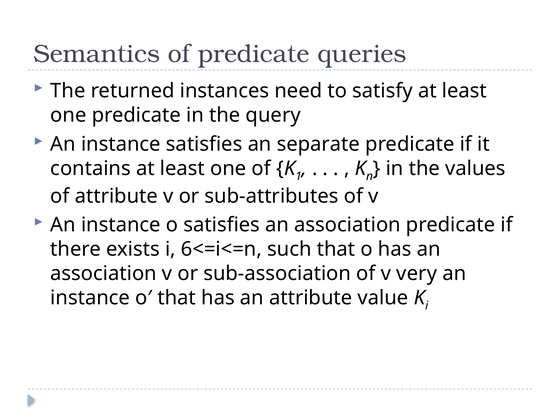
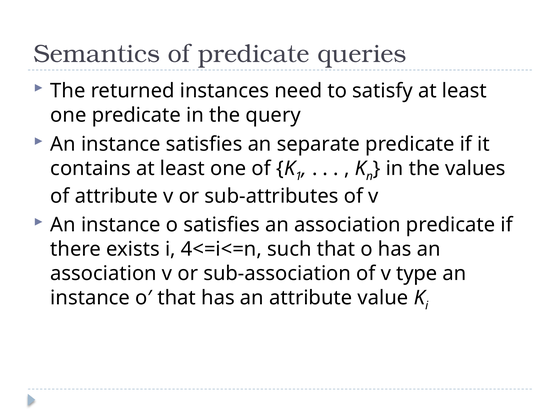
6<=i<=n: 6<=i<=n -> 4<=i<=n
very: very -> type
